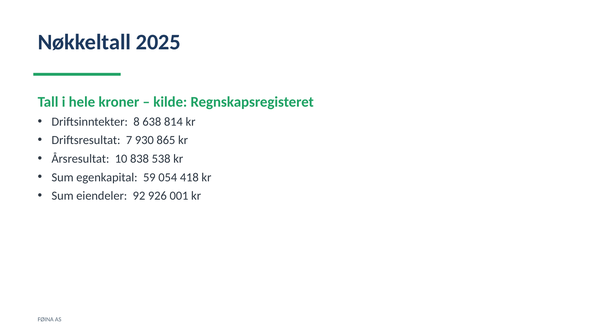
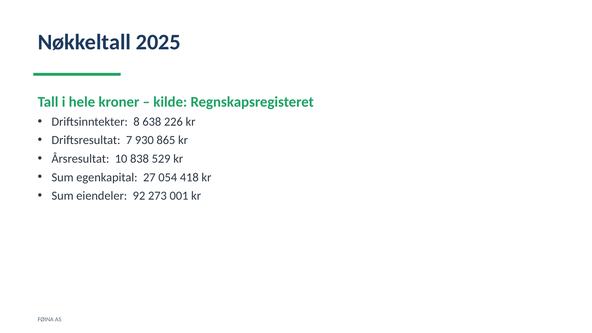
814: 814 -> 226
538: 538 -> 529
59: 59 -> 27
926: 926 -> 273
